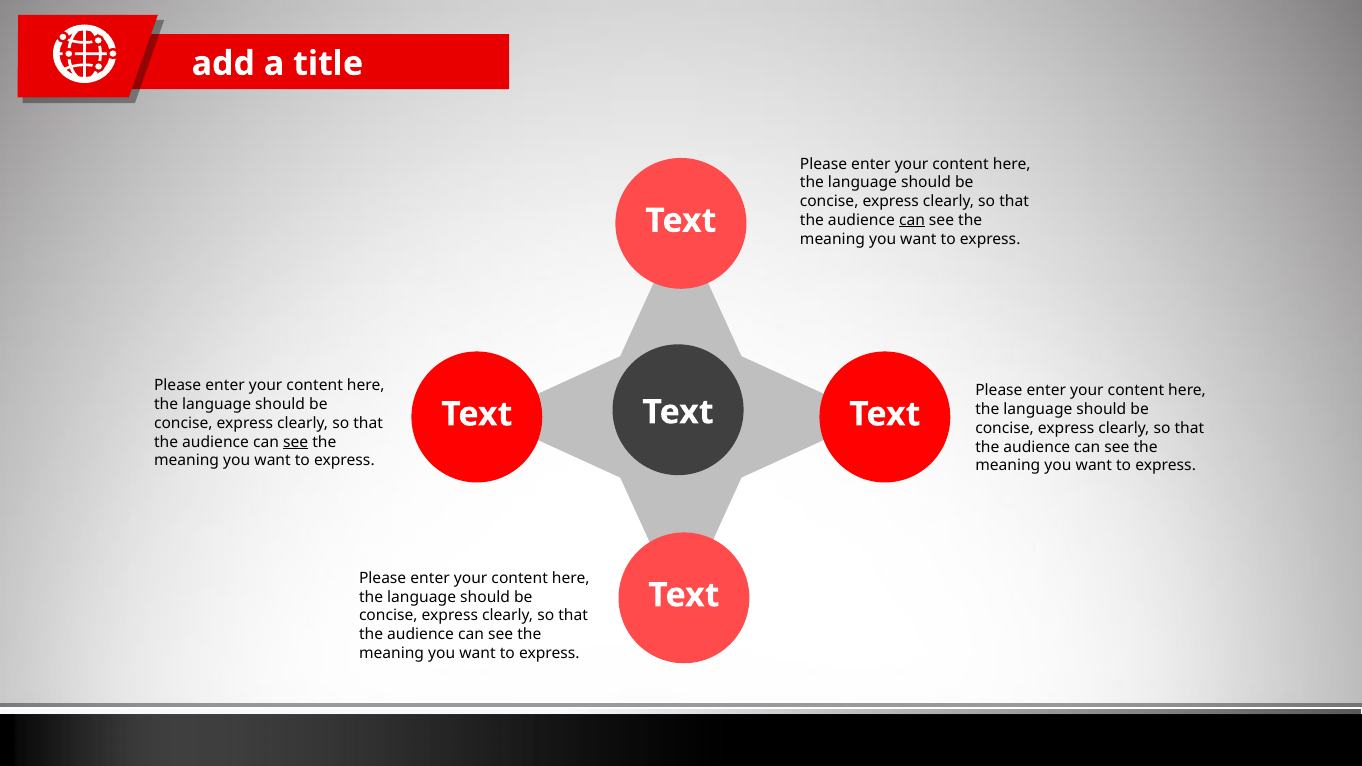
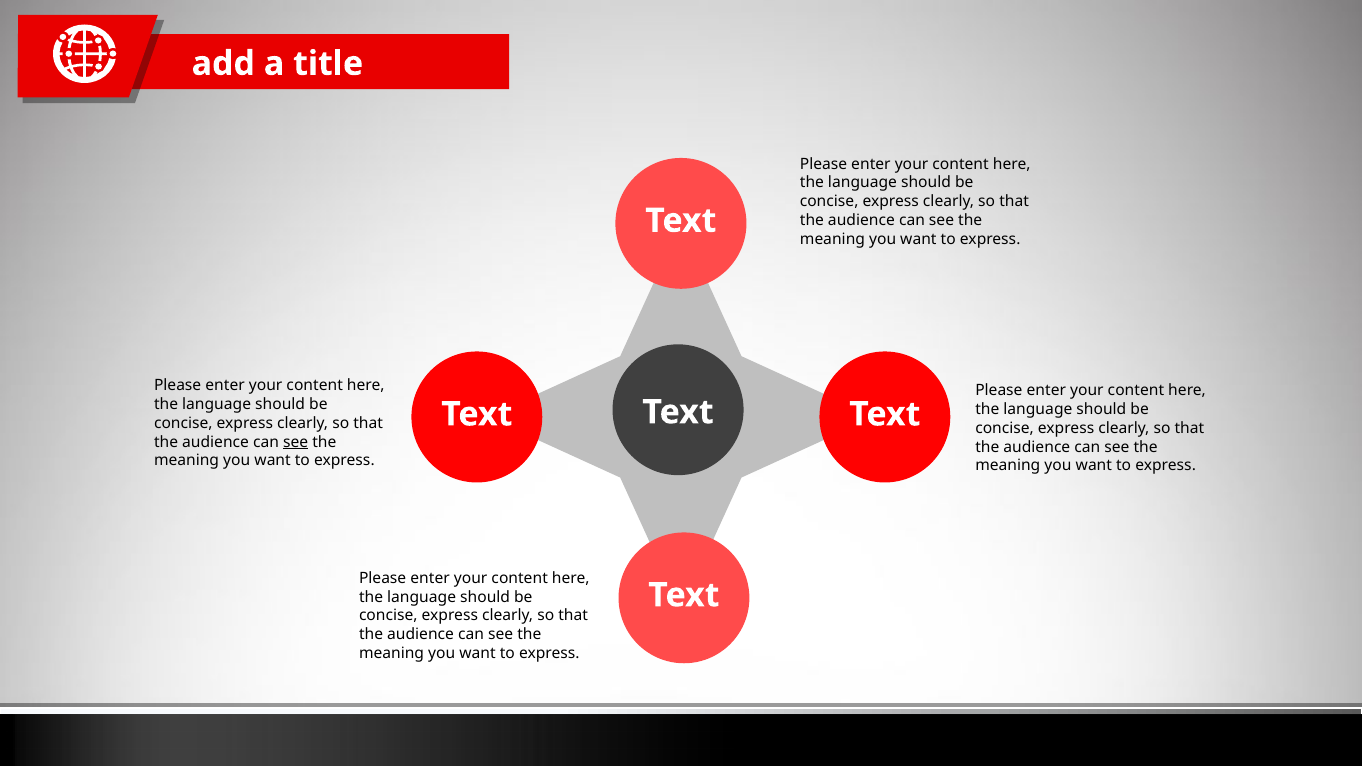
can at (912, 220) underline: present -> none
